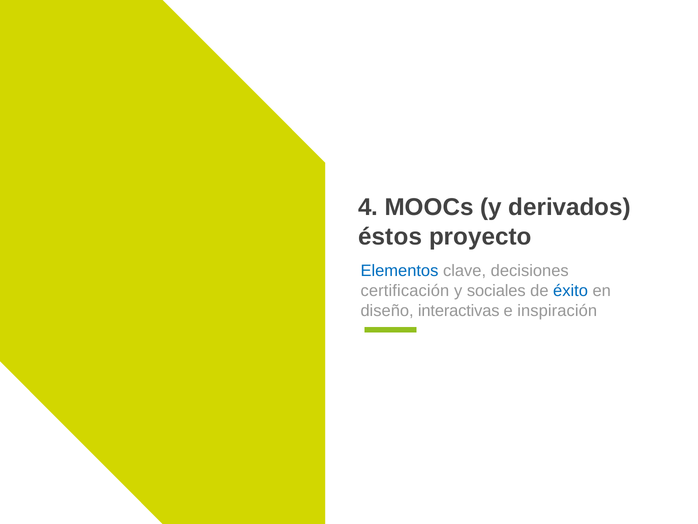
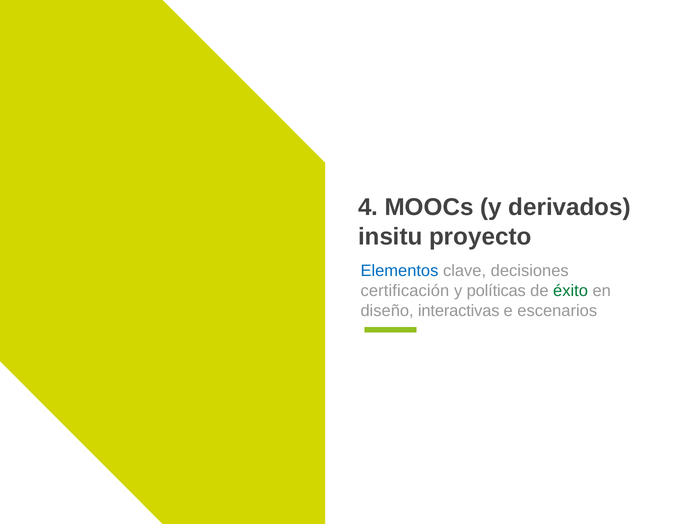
éstos: éstos -> insitu
sociales: sociales -> políticas
éxito colour: blue -> green
inspiración: inspiración -> escenarios
